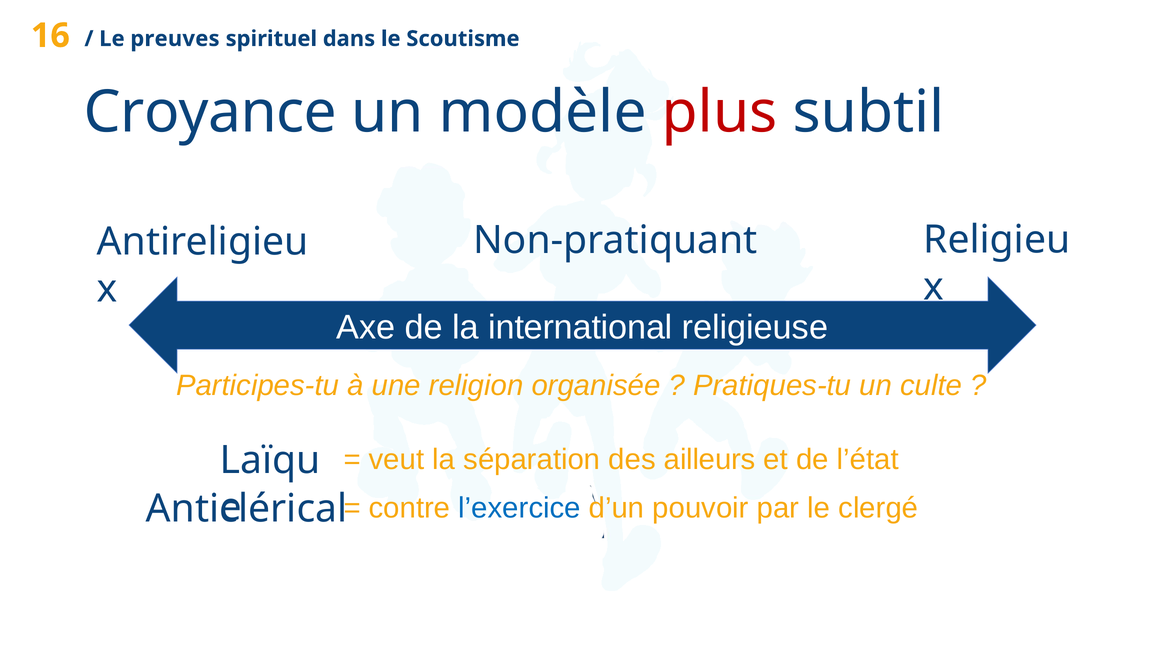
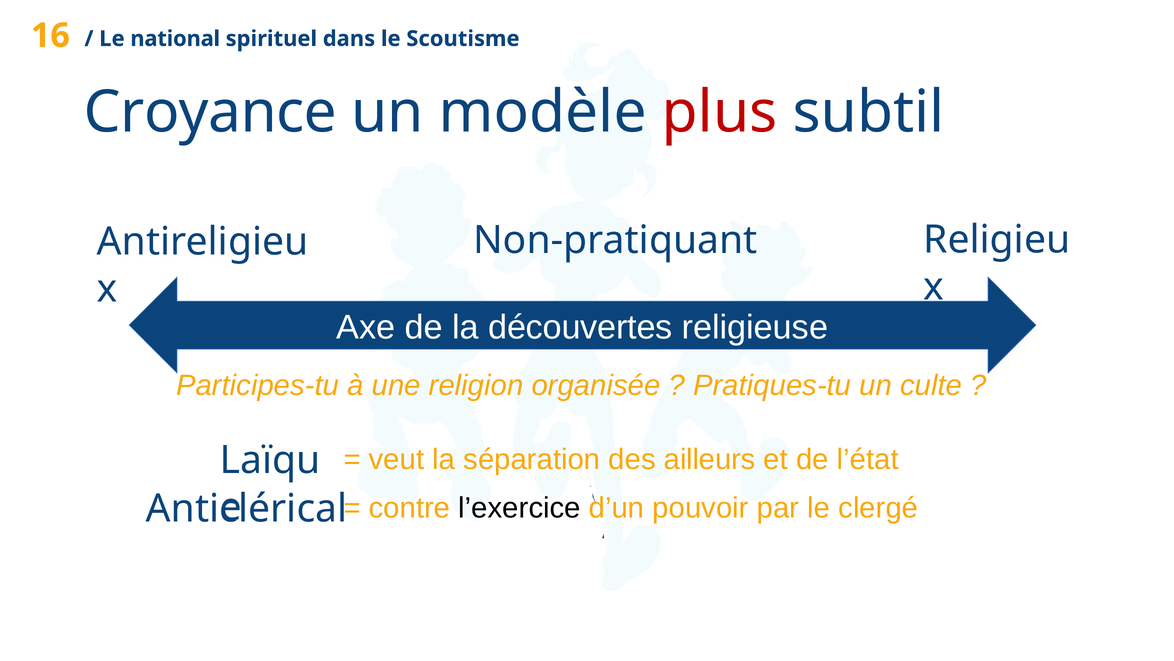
preuves: preuves -> national
international: international -> découvertes
l’exercice colour: blue -> black
